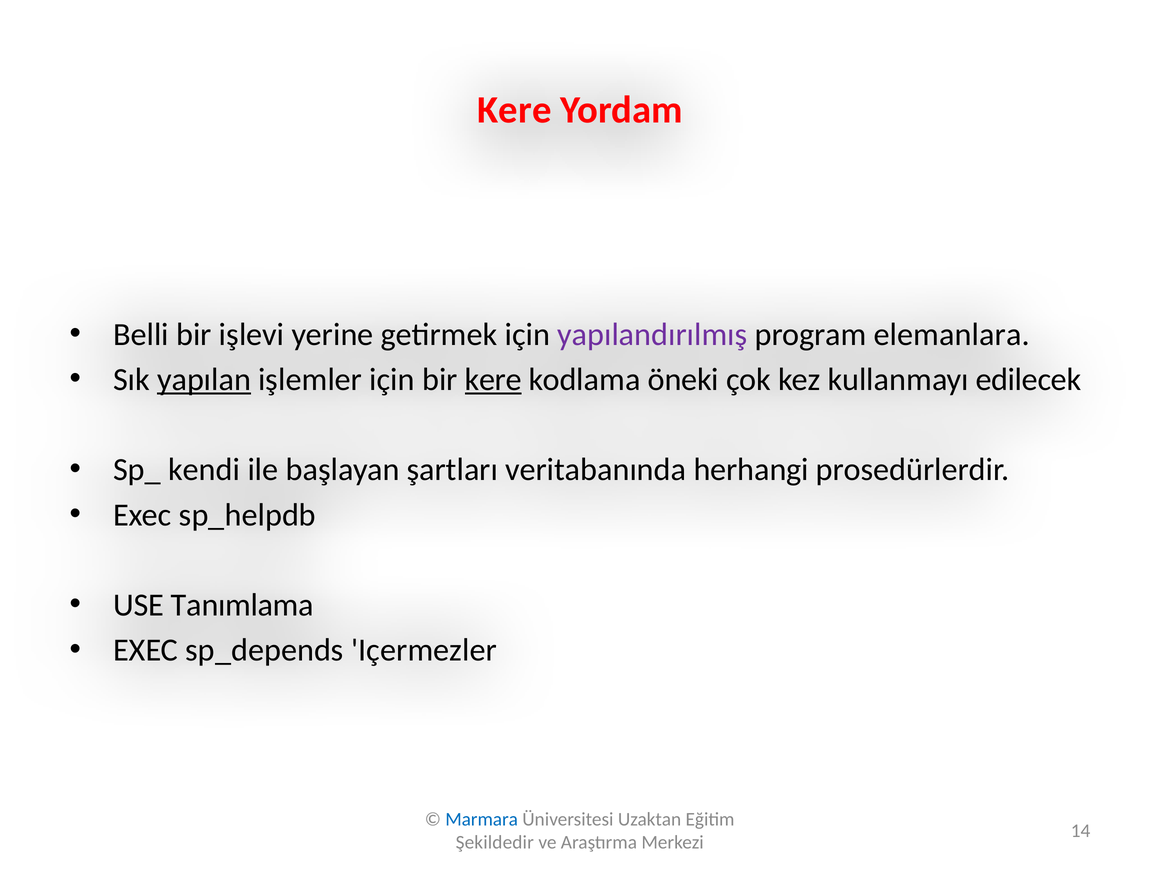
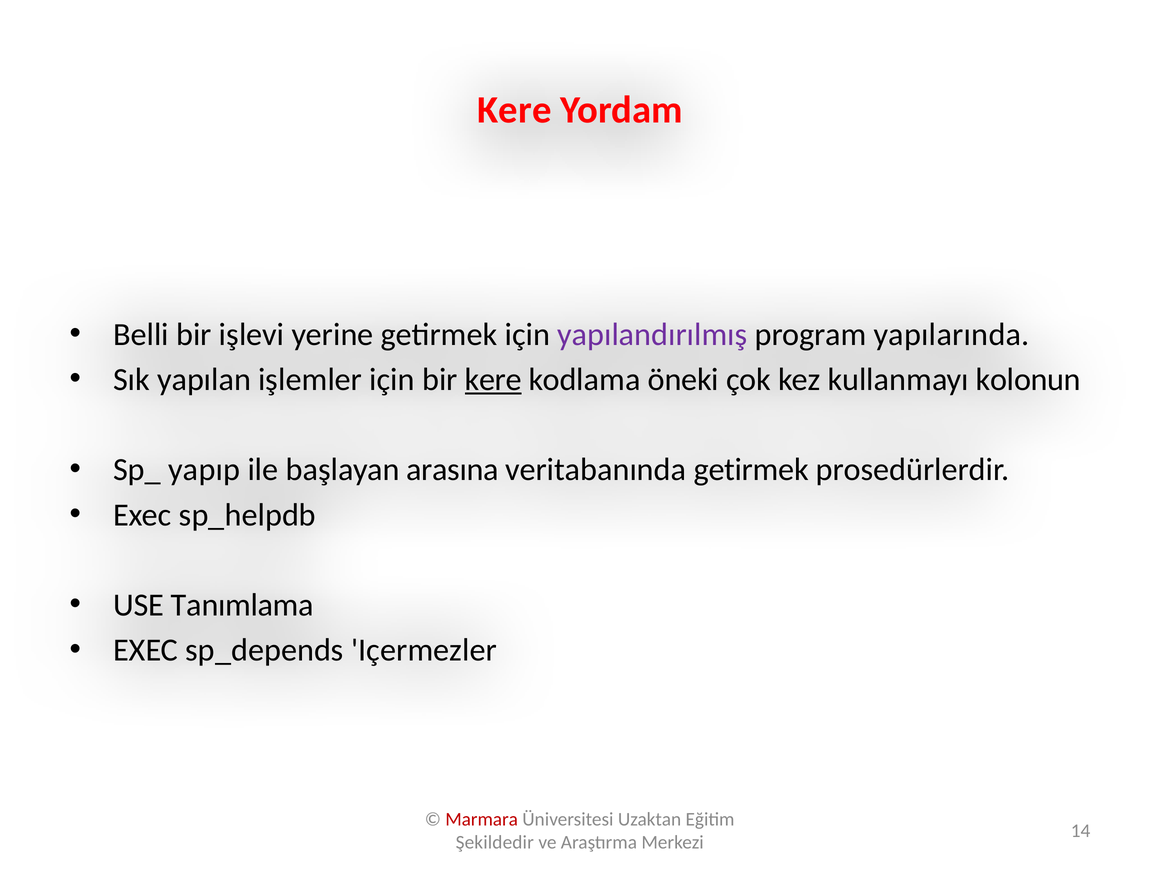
elemanlara: elemanlara -> yapılarında
yapılan underline: present -> none
edilecek: edilecek -> kolonun
kendi: kendi -> yapıp
şartları: şartları -> arasına
veritabanında herhangi: herhangi -> getirmek
Marmara colour: blue -> red
